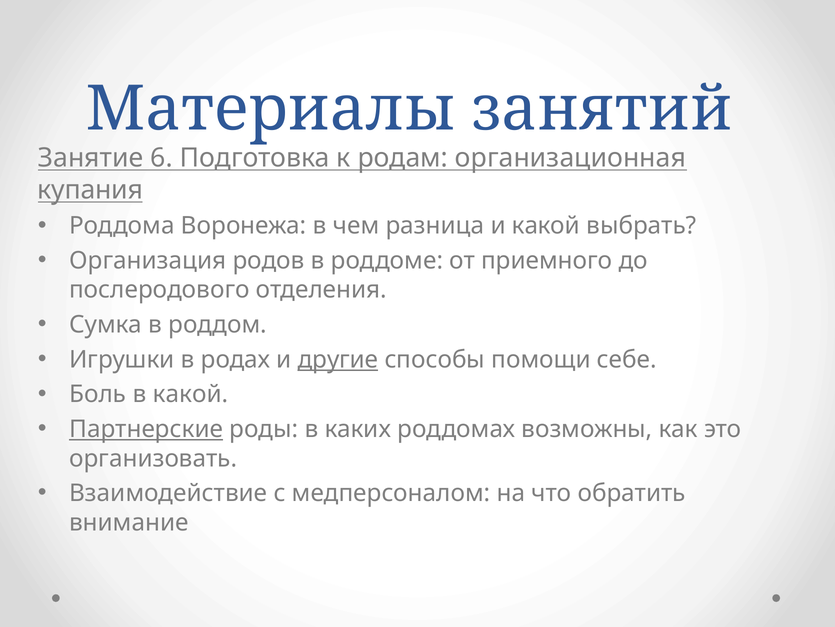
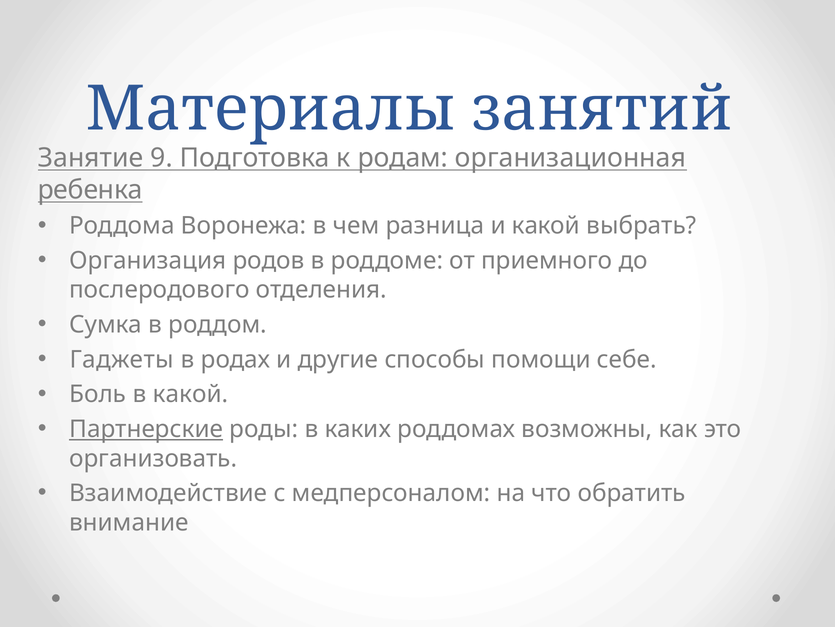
6: 6 -> 9
купания: купания -> ребенка
Игрушки: Игрушки -> Гаджеты
другие underline: present -> none
